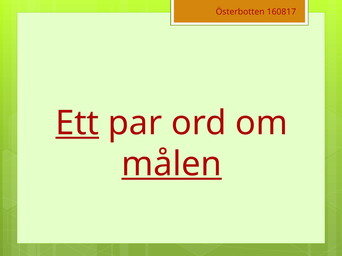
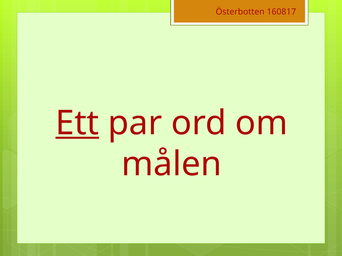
målen underline: present -> none
